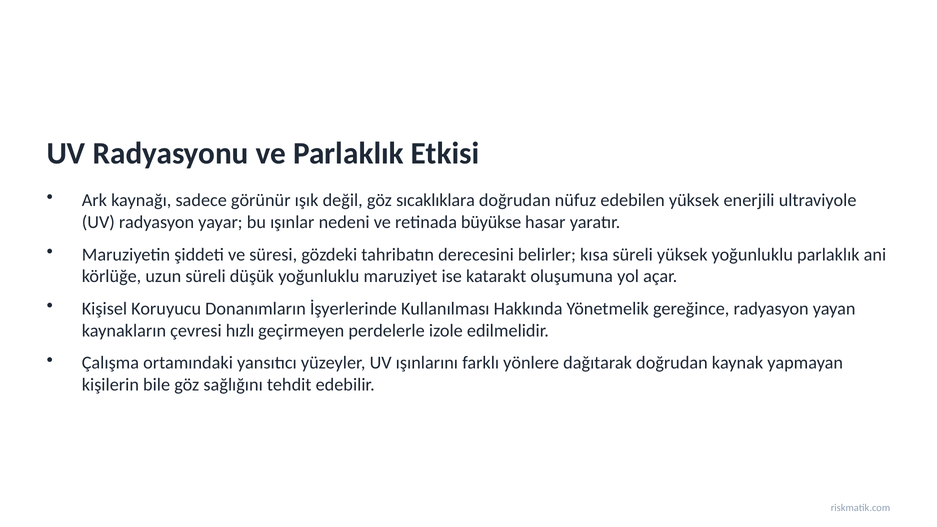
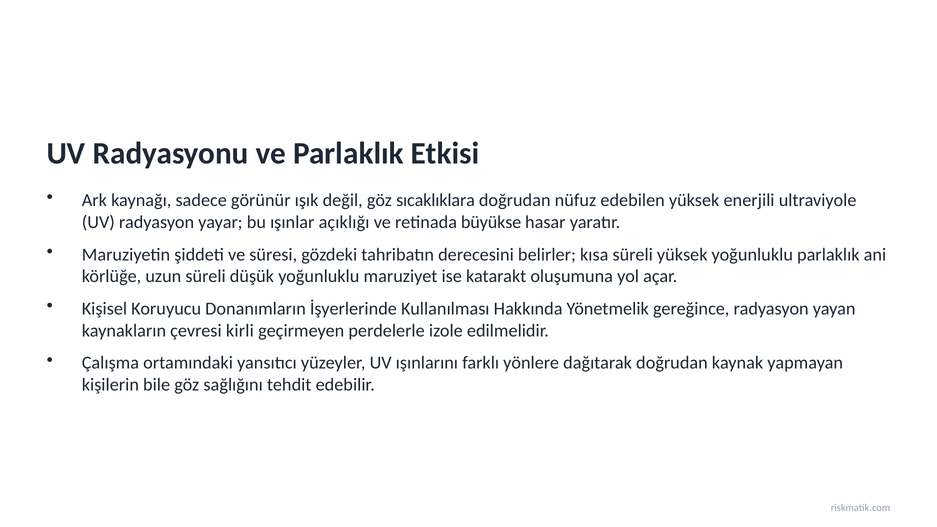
nedeni: nedeni -> açıklığı
hızlı: hızlı -> kirli
